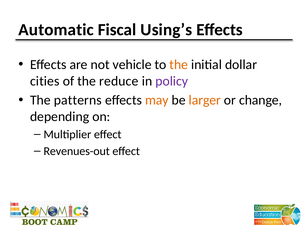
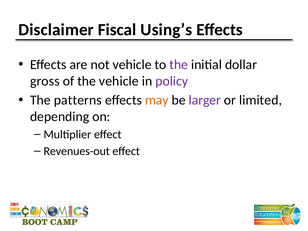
Automatic: Automatic -> Disclaimer
the at (179, 65) colour: orange -> purple
cities: cities -> gross
the reduce: reduce -> vehicle
larger colour: orange -> purple
change: change -> limited
